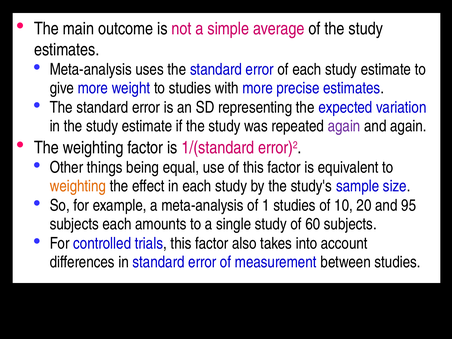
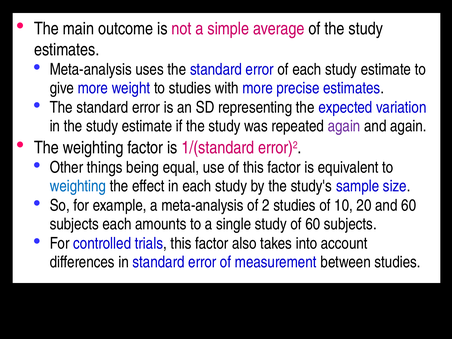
weighting at (78, 186) colour: orange -> blue
1: 1 -> 2
and 95: 95 -> 60
